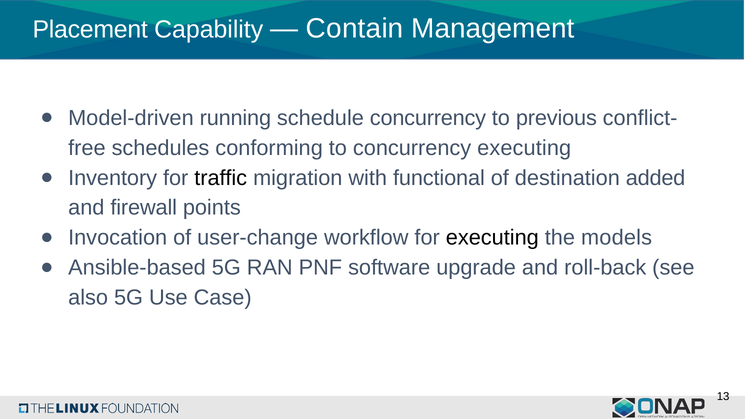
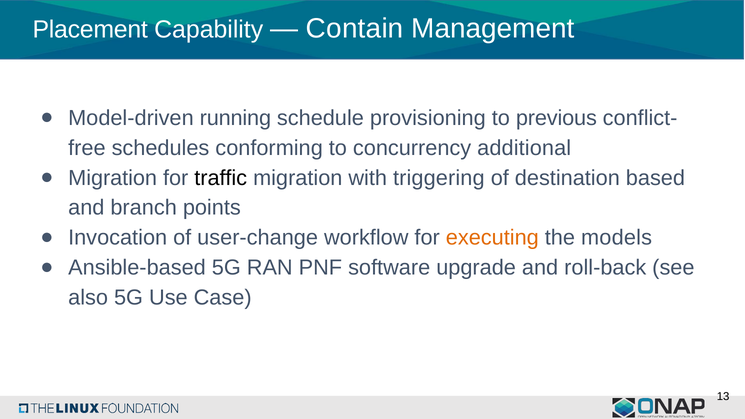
schedule concurrency: concurrency -> provisioning
concurrency executing: executing -> additional
Inventory at (113, 178): Inventory -> Migration
functional: functional -> triggering
added: added -> based
firewall: firewall -> branch
executing at (492, 238) colour: black -> orange
